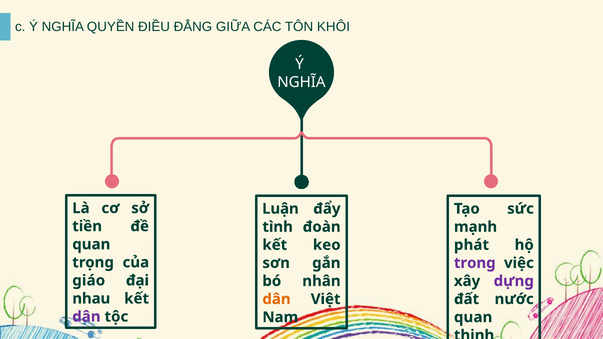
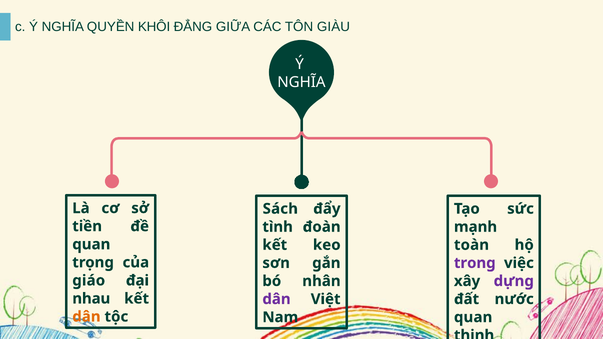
ĐIỀU: ĐIỀU -> KHÔI
KHÔI: KHÔI -> GIÀU
Luận: Luận -> Sách
phát: phát -> toàn
dân at (277, 299) colour: orange -> purple
dân at (86, 317) colour: purple -> orange
